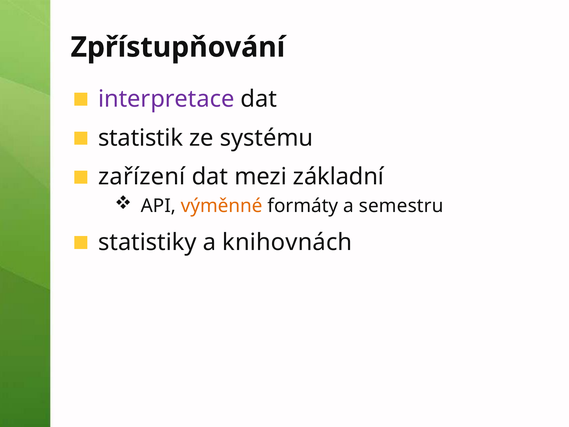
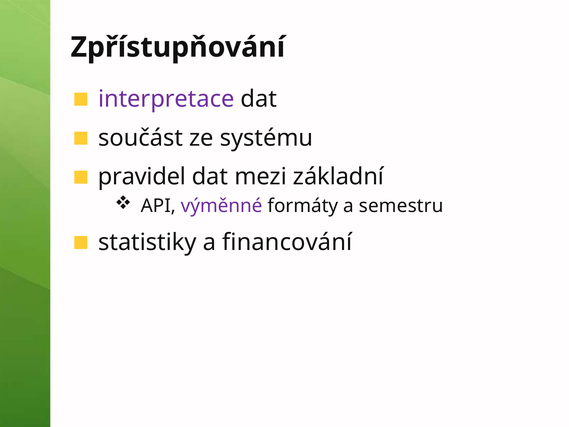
statistik: statistik -> součást
zařízení: zařízení -> pravidel
výměnné colour: orange -> purple
knihovnách: knihovnách -> financování
